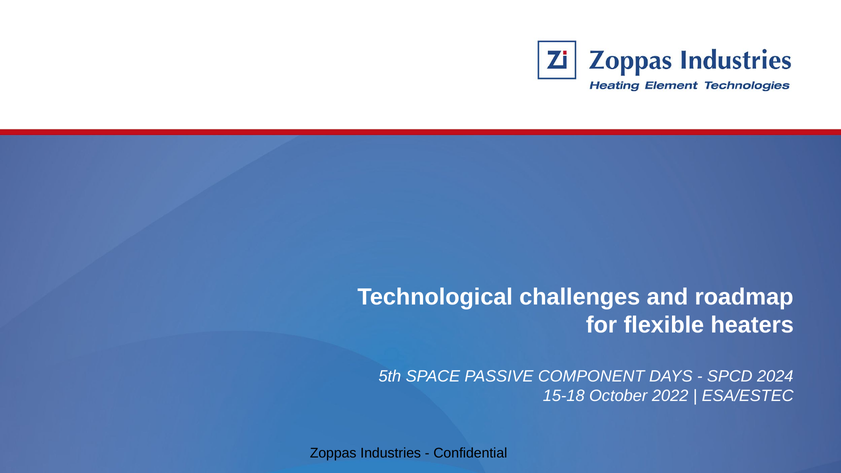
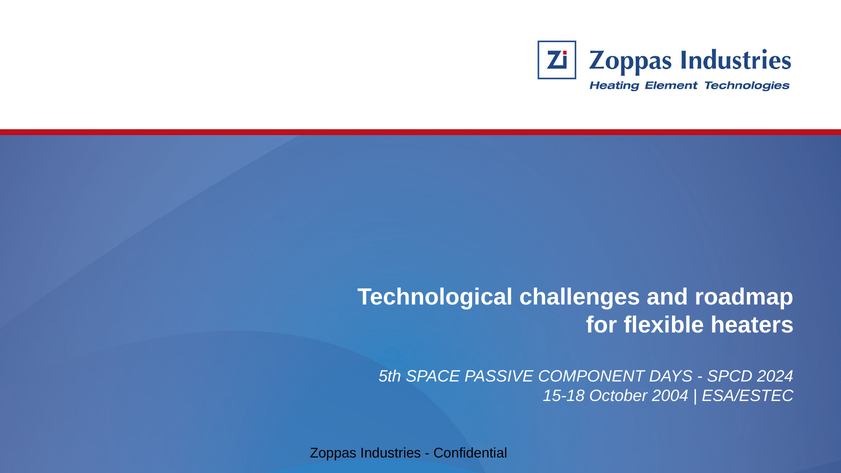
2022: 2022 -> 2004
